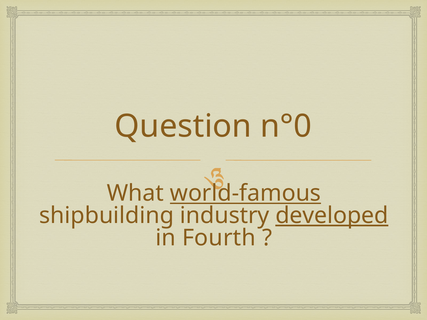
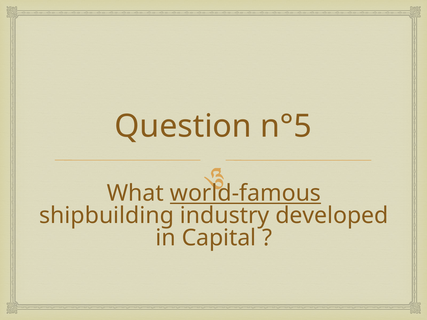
n°0: n°0 -> n°5
developed underline: present -> none
Fourth: Fourth -> Capital
